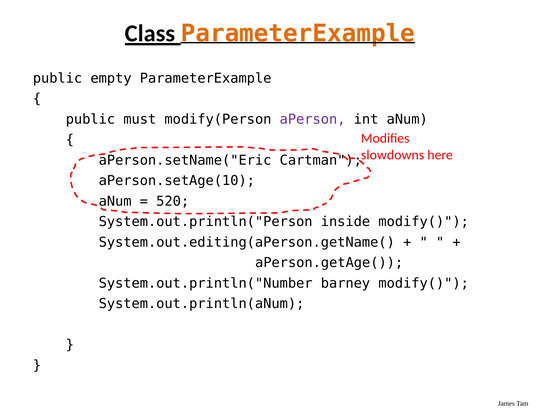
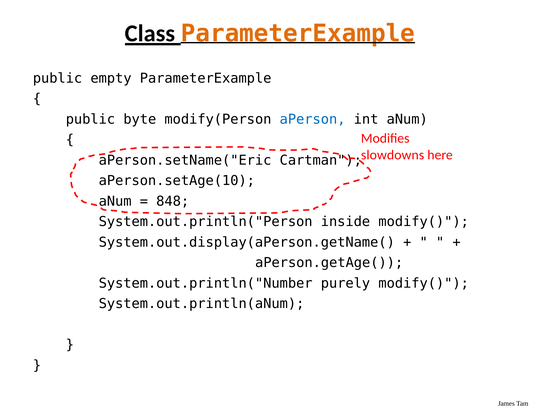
must: must -> byte
aPerson colour: purple -> blue
520: 520 -> 848
System.out.editing(aPerson.getName(: System.out.editing(aPerson.getName( -> System.out.display(aPerson.getName(
barney: barney -> purely
